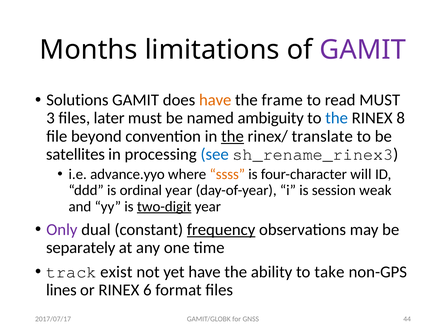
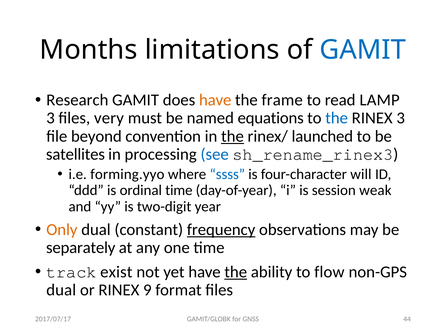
GAMIT at (363, 50) colour: purple -> blue
Solutions: Solutions -> Research
read MUST: MUST -> LAMP
later: later -> very
ambiguity: ambiguity -> equations
RINEX 8: 8 -> 3
translate: translate -> launched
advance.yyo: advance.yyo -> forming.yyo
ssss colour: orange -> blue
ordinal year: year -> time
two-digit underline: present -> none
Only colour: purple -> orange
the at (236, 272) underline: none -> present
take: take -> flow
lines at (61, 290): lines -> dual
6: 6 -> 9
